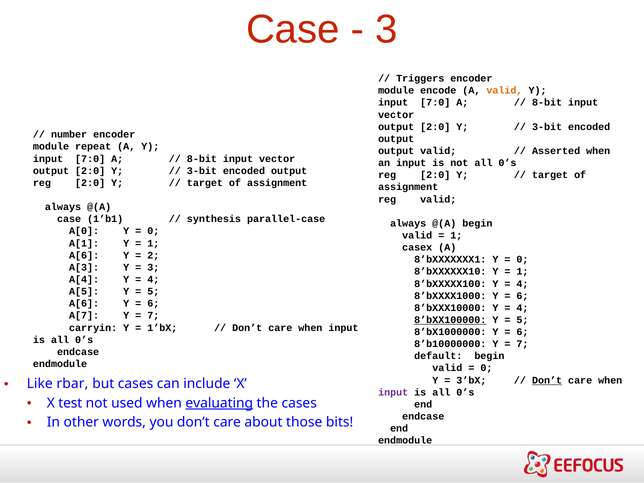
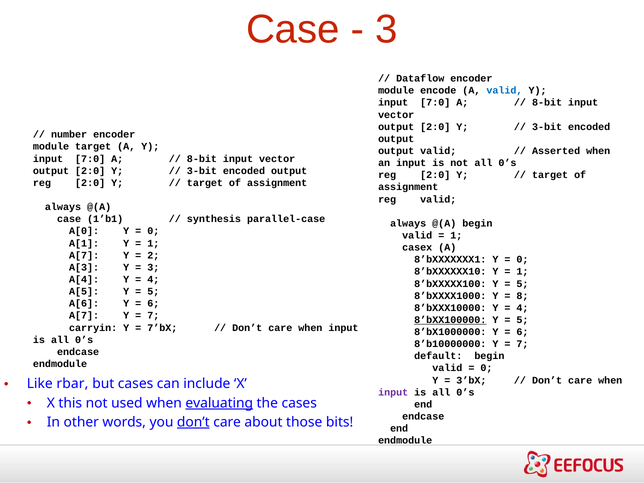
Triggers: Triggers -> Dataflow
valid at (504, 91) colour: orange -> blue
module repeat: repeat -> target
A[6 at (84, 255): A[6 -> A[7
4 at (522, 284): 4 -> 5
6 at (522, 296): 6 -> 8
1’bX: 1’bX -> 7’bX
Don’t at (547, 380) underline: present -> none
test: test -> this
don’t at (193, 422) underline: none -> present
